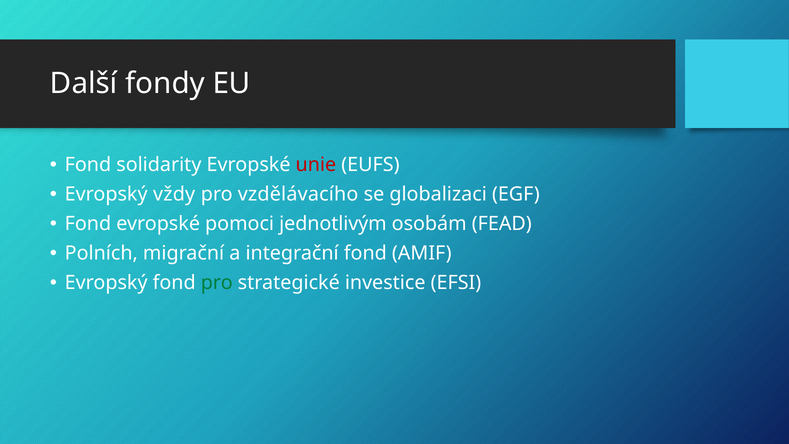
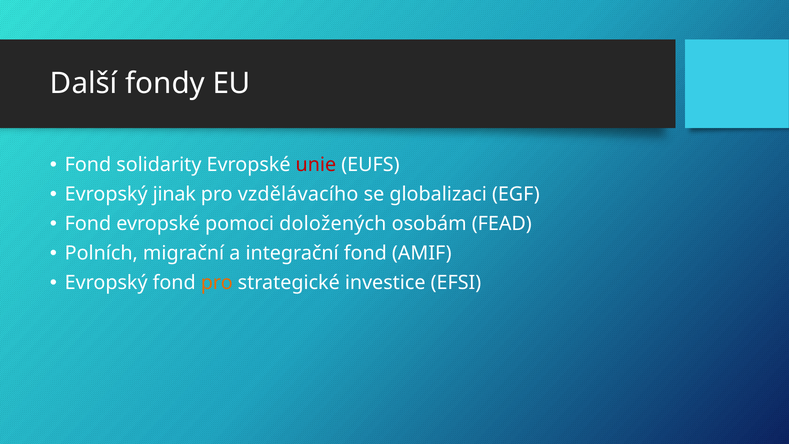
vždy: vždy -> jinak
jednotlivým: jednotlivým -> doložených
pro at (217, 283) colour: green -> orange
